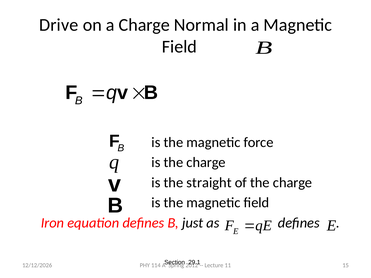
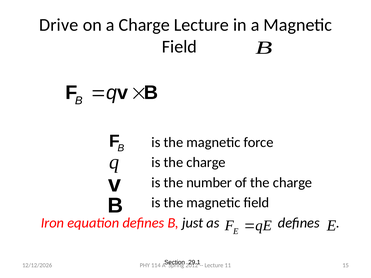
Charge Normal: Normal -> Lecture
straight: straight -> number
